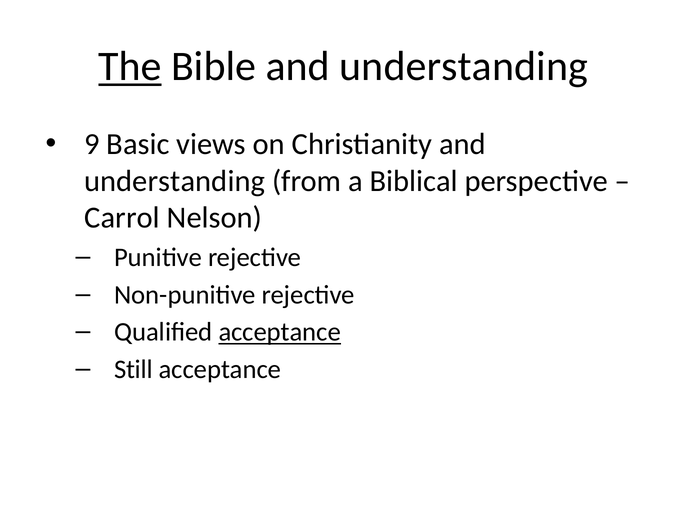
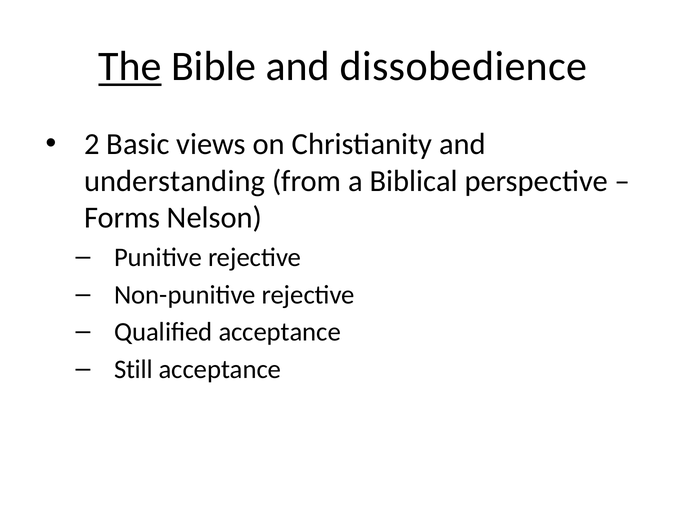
Bible and understanding: understanding -> dissobedience
9: 9 -> 2
Carrol: Carrol -> Forms
acceptance at (280, 332) underline: present -> none
